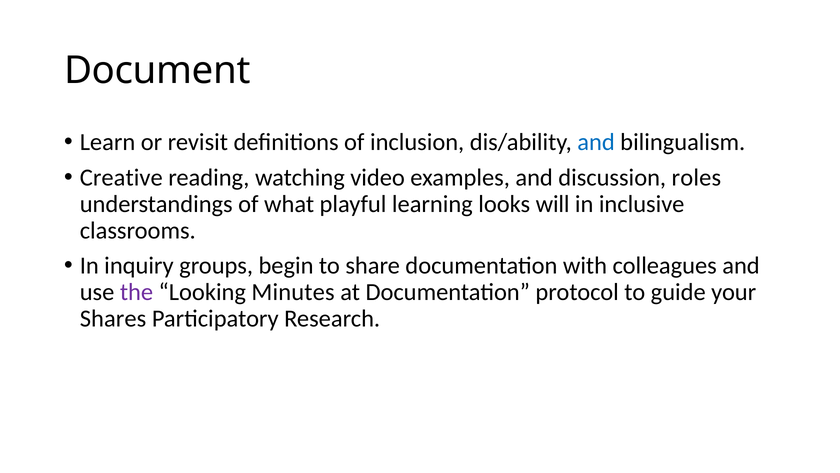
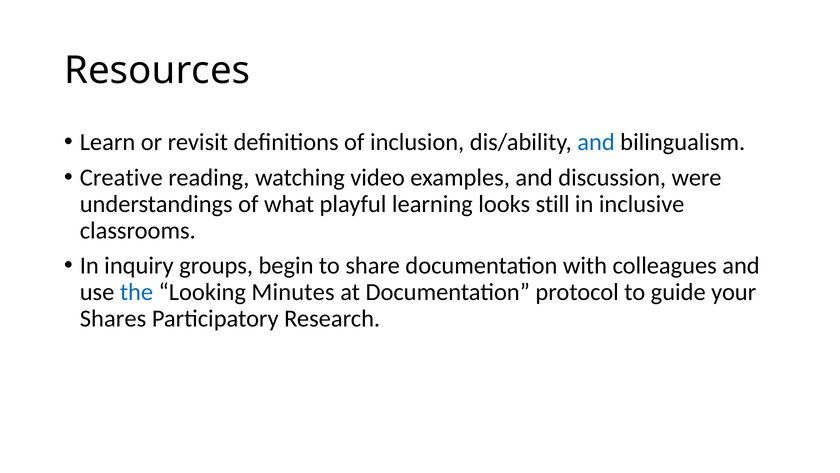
Document: Document -> Resources
roles: roles -> were
will: will -> still
the colour: purple -> blue
